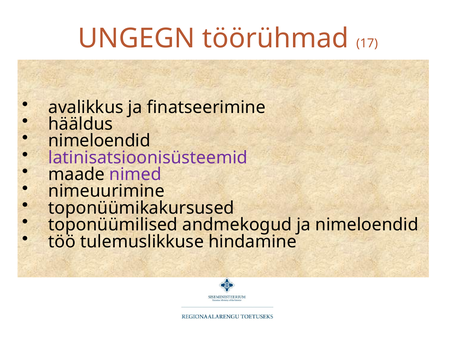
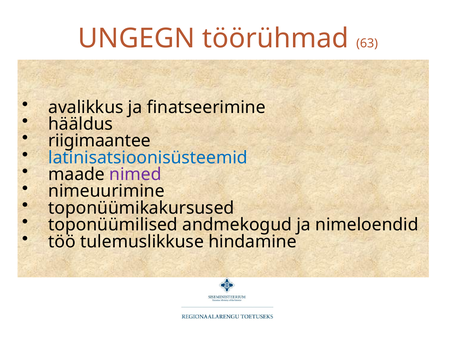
17: 17 -> 63
nimeloendid at (99, 141): nimeloendid -> riigimaantee
latinisatsioonisüsteemid colour: purple -> blue
